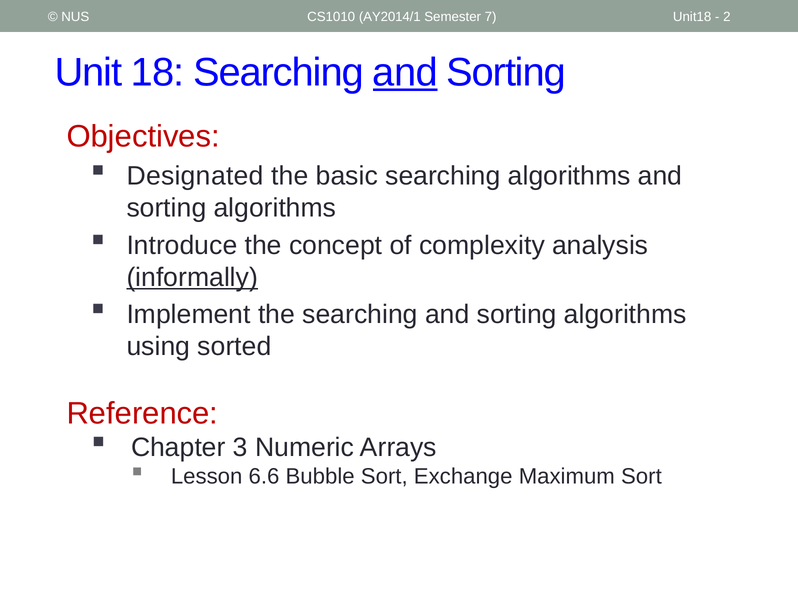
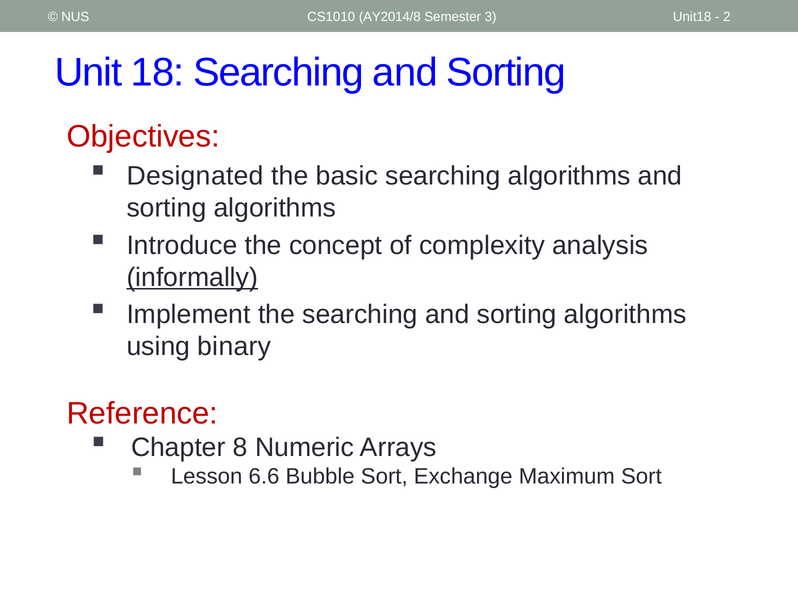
AY2014/1: AY2014/1 -> AY2014/8
7: 7 -> 3
and at (405, 73) underline: present -> none
sorted: sorted -> binary
3: 3 -> 8
